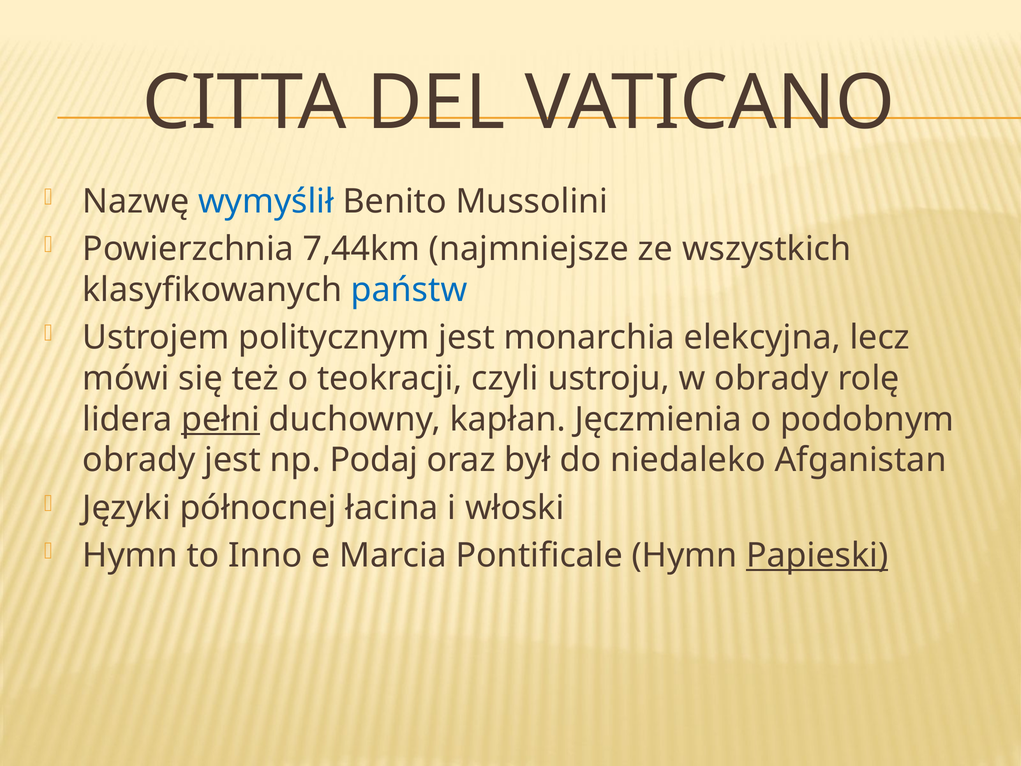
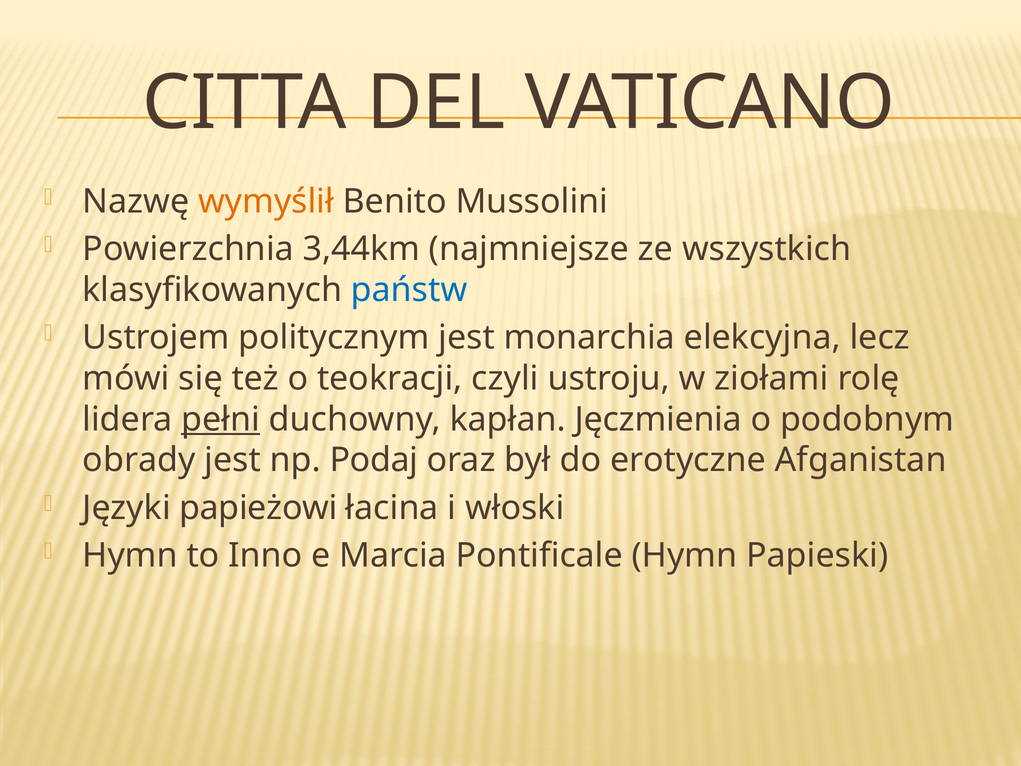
wymyślił colour: blue -> orange
7,44km: 7,44km -> 3,44km
w obrady: obrady -> ziołami
niedaleko: niedaleko -> erotyczne
północnej: północnej -> papieżowi
Papieski underline: present -> none
